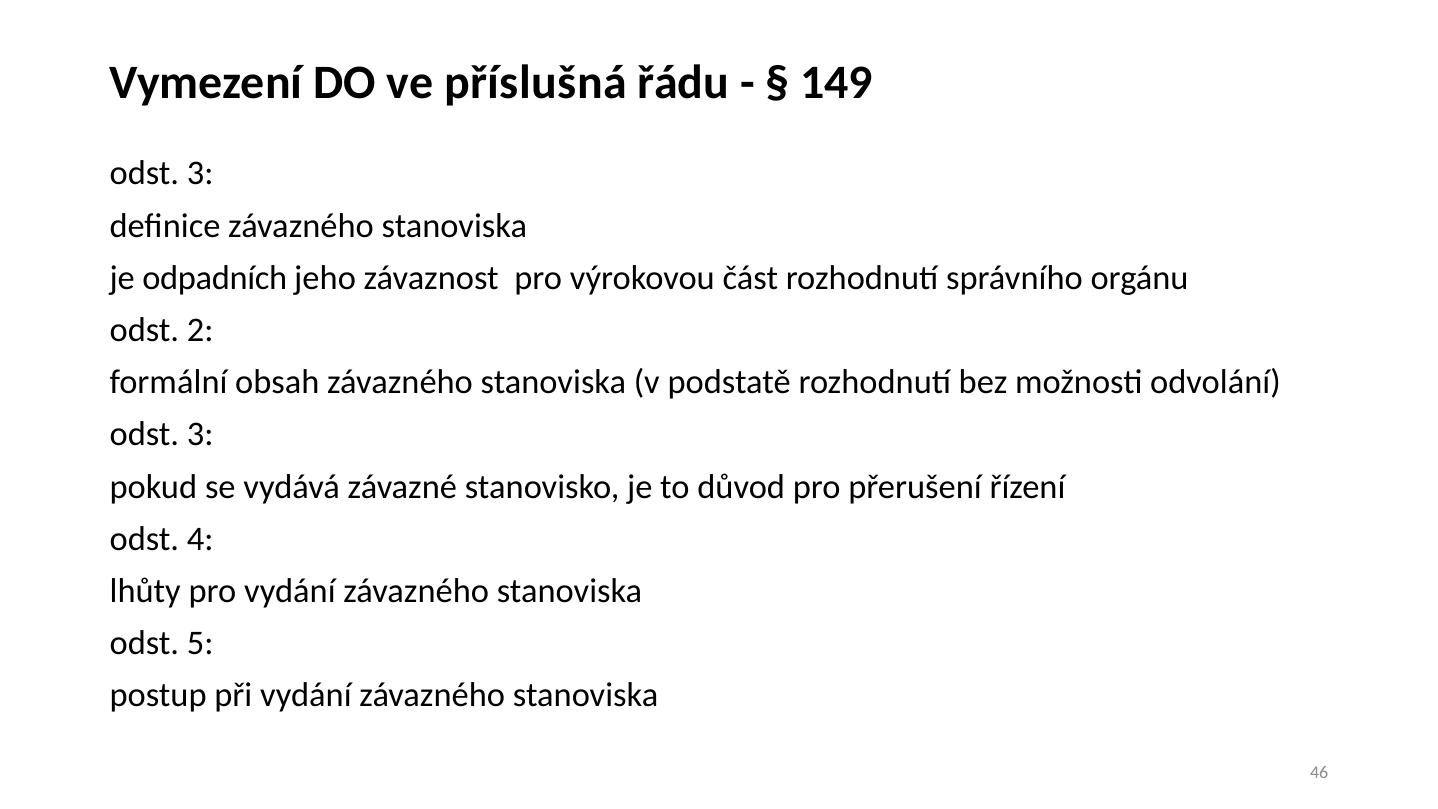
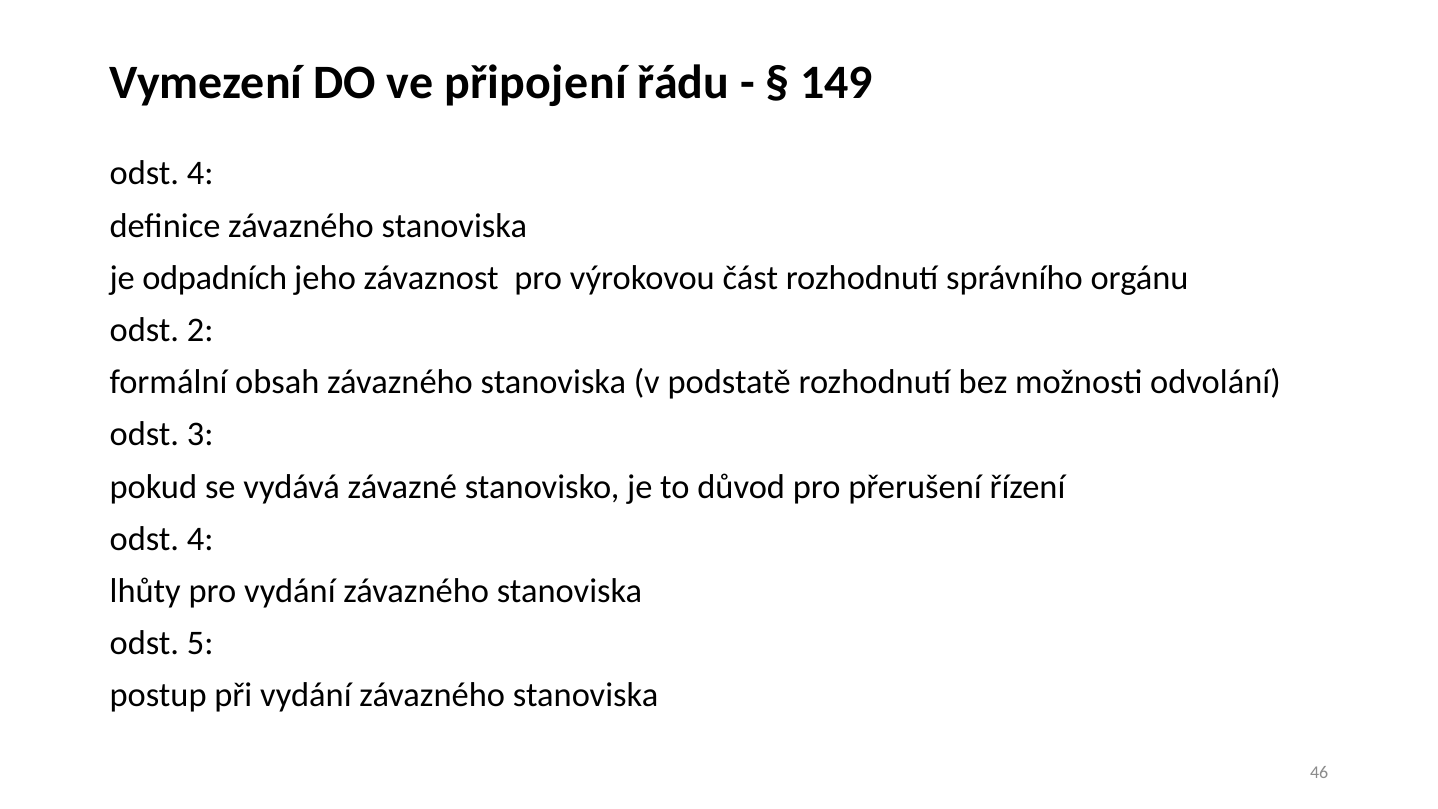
příslušná: příslušná -> připojení
3 at (200, 174): 3 -> 4
